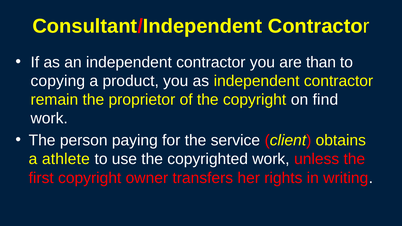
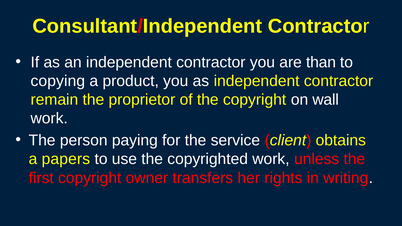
find: find -> wall
athlete: athlete -> papers
